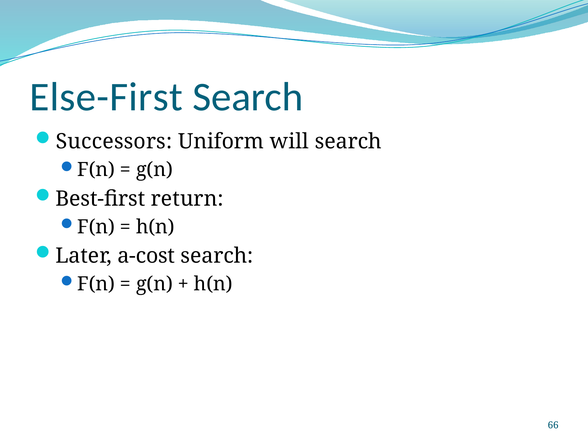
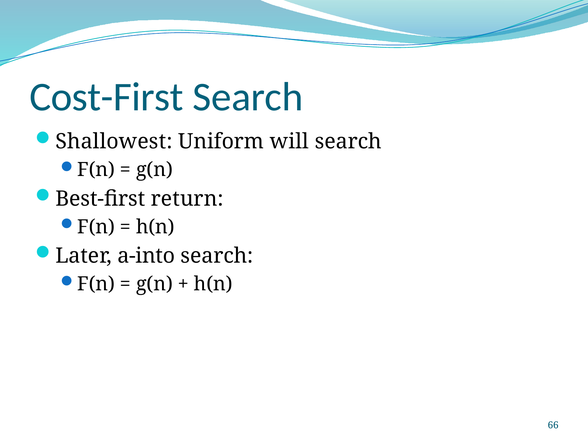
Else-First: Else-First -> Cost-First
Successors: Successors -> Shallowest
a-cost: a-cost -> a-into
